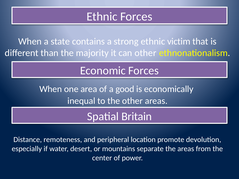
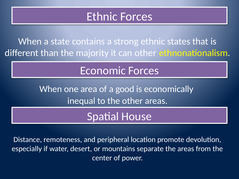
victim: victim -> states
Britain: Britain -> House
